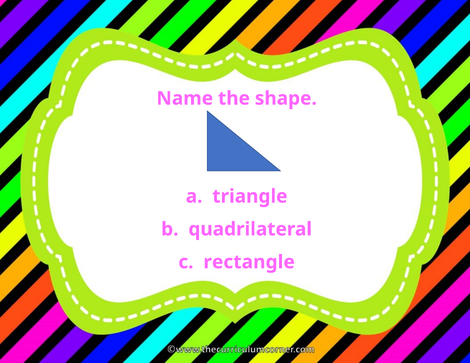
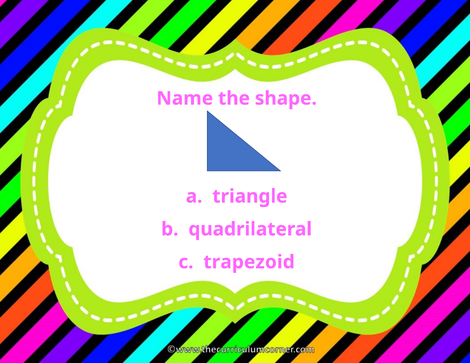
rectangle: rectangle -> trapezoid
